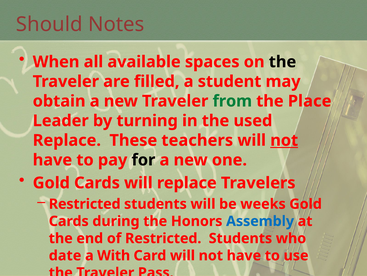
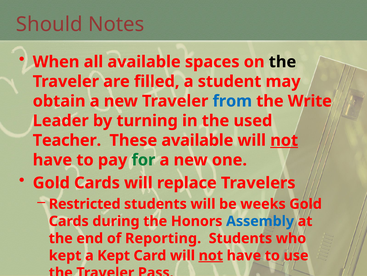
from colour: green -> blue
Place: Place -> Write
Replace at (67, 140): Replace -> Teacher
These teachers: teachers -> available
for colour: black -> green
of Restricted: Restricted -> Reporting
date at (65, 255): date -> kept
a With: With -> Kept
not at (211, 255) underline: none -> present
